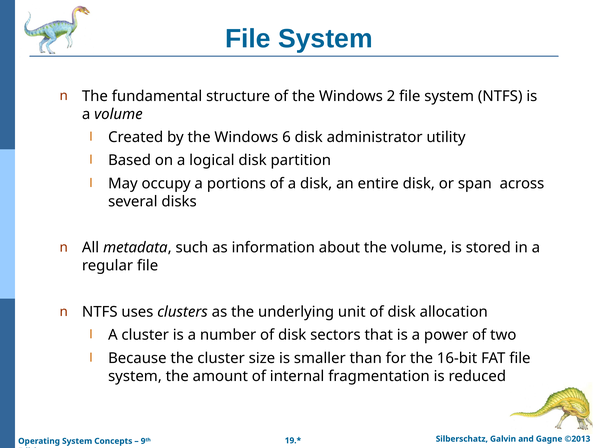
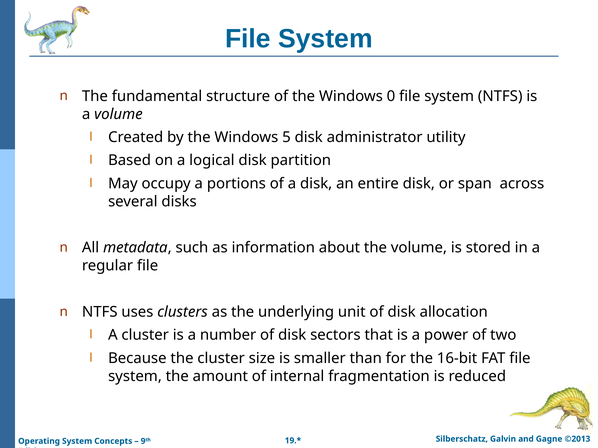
2: 2 -> 0
6: 6 -> 5
